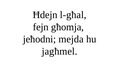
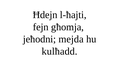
l-għal: l-għal -> l-ħajti
jagħmel: jagħmel -> kulħadd
